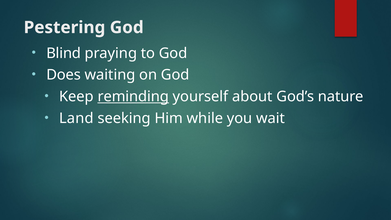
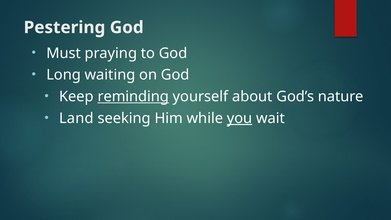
Blind: Blind -> Must
Does: Does -> Long
you underline: none -> present
